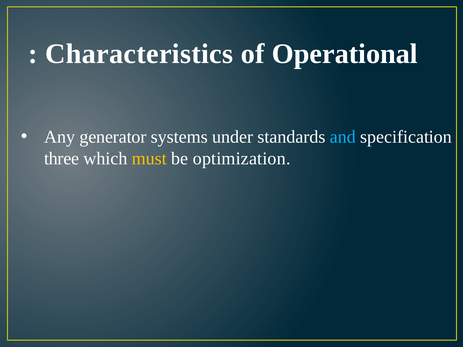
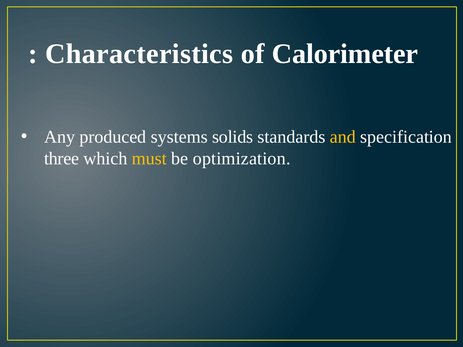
Operational: Operational -> Calorimeter
generator: generator -> produced
under: under -> solids
and colour: light blue -> yellow
